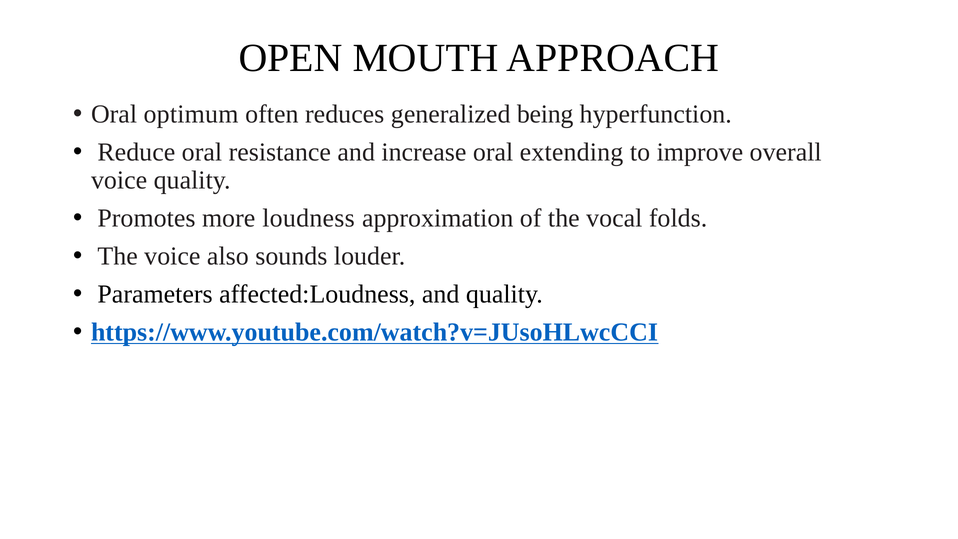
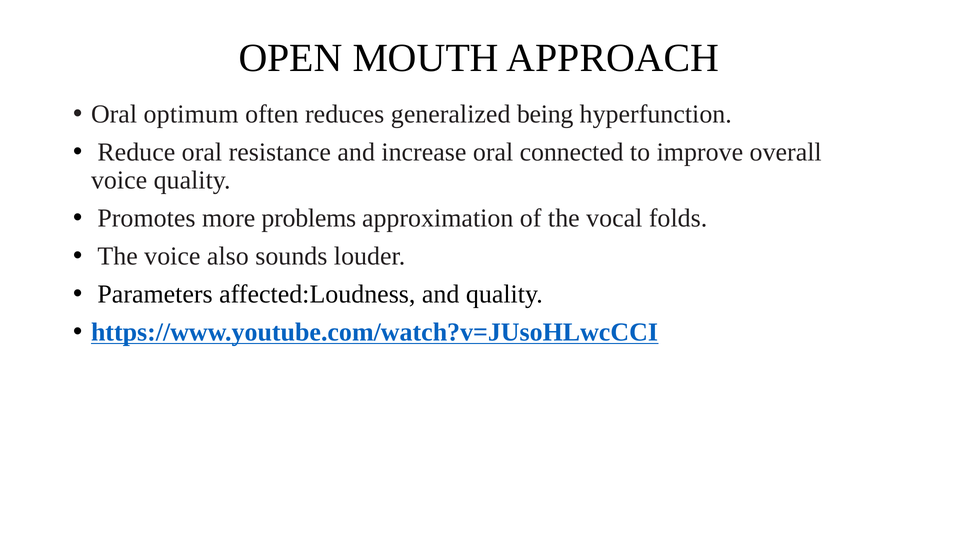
extending: extending -> connected
loudness: loudness -> problems
